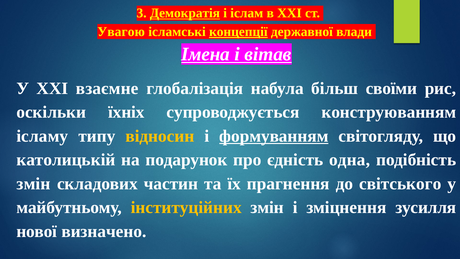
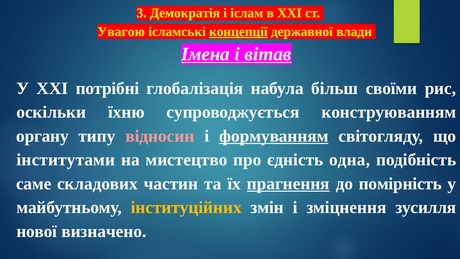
Демократія underline: present -> none
взаємне: взаємне -> потрібні
їхніх: їхніх -> їхню
ісламу: ісламу -> органу
відносин colour: yellow -> pink
католицькій: католицькій -> інститутами
подарунок: подарунок -> мистецтво
змін at (34, 184): змін -> саме
прагнення underline: none -> present
світського: світського -> помірність
